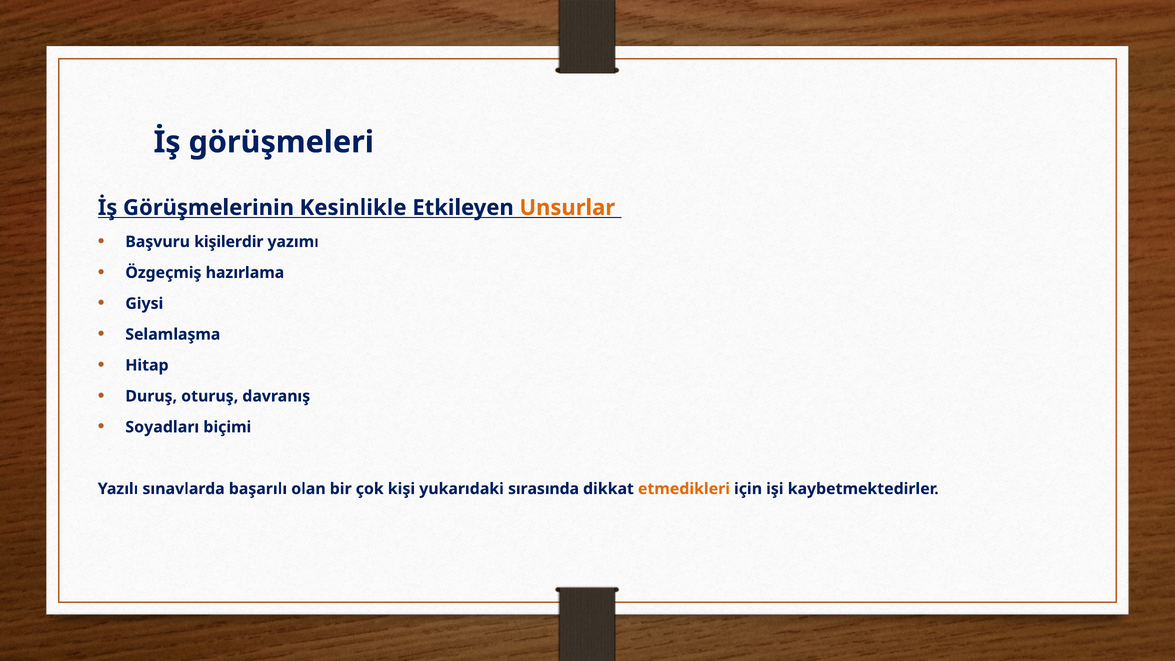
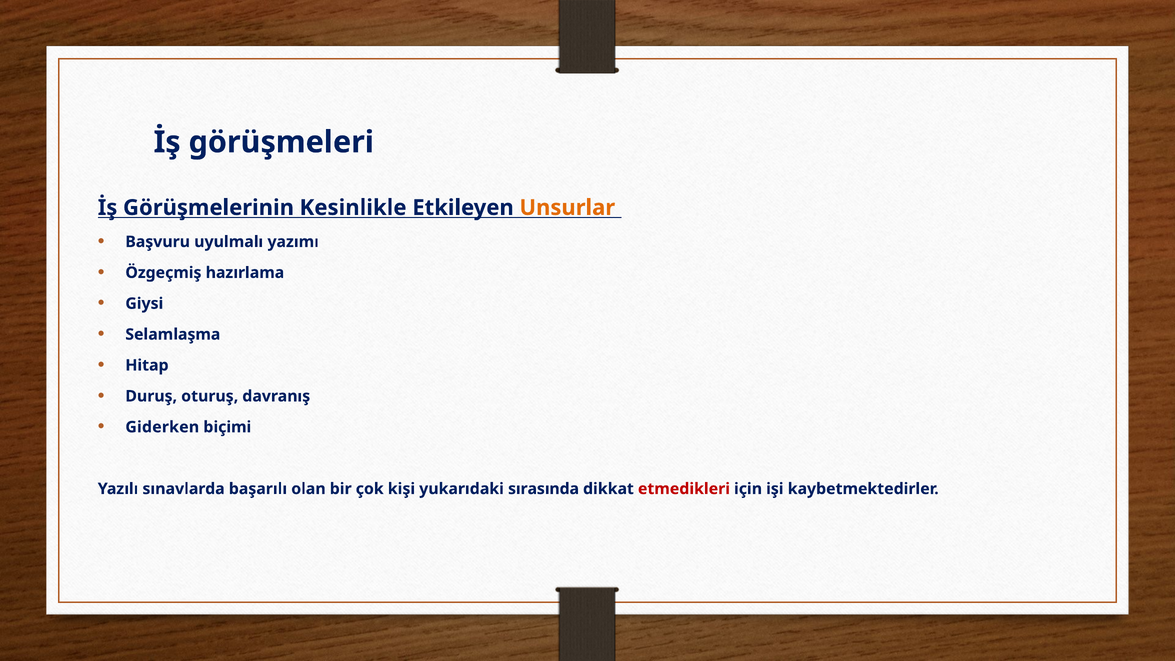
kişilerdir: kişilerdir -> uyulmalı
Soyadları: Soyadları -> Giderken
etmedikleri colour: orange -> red
